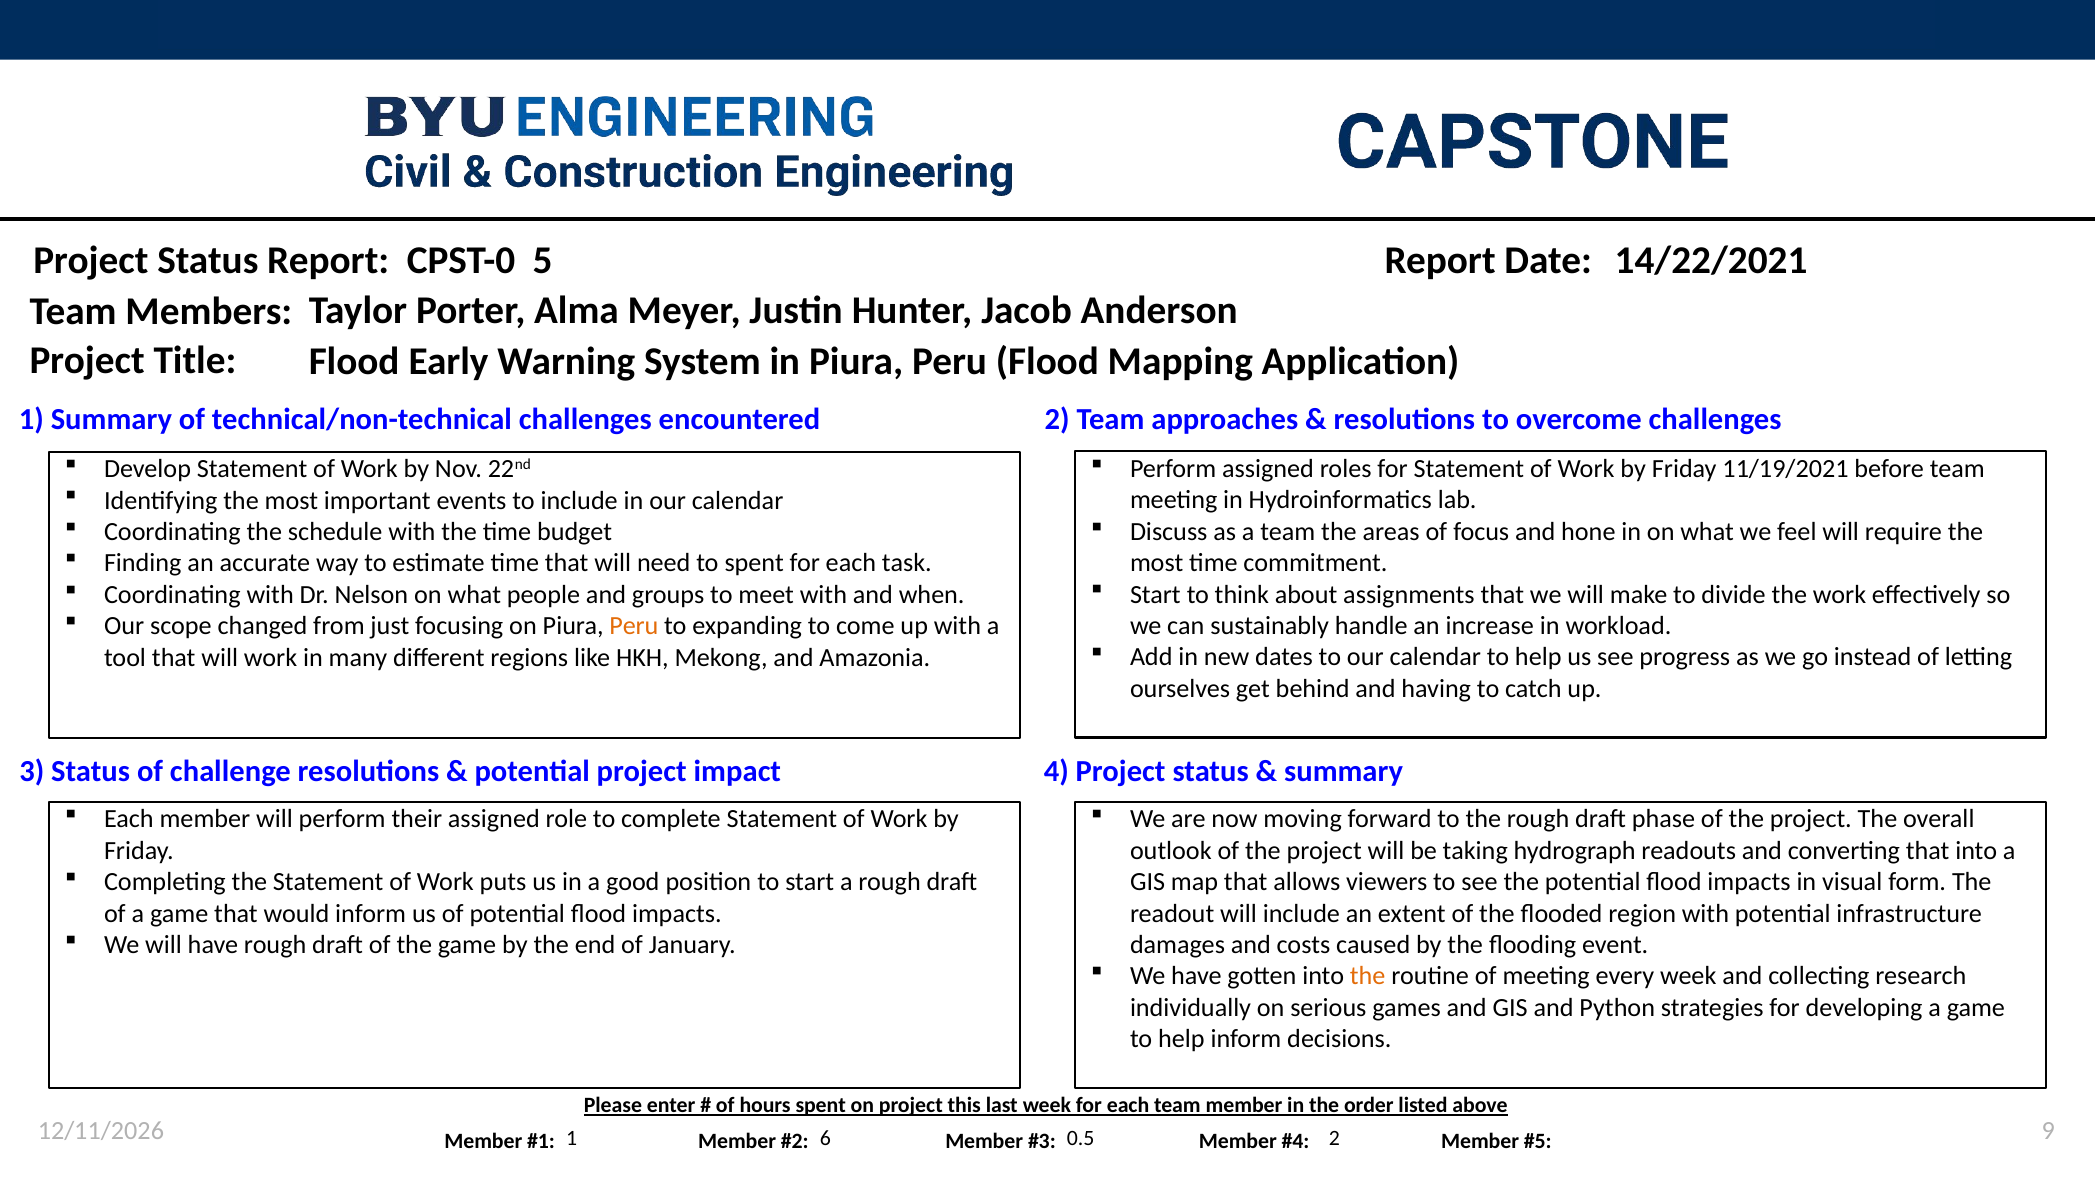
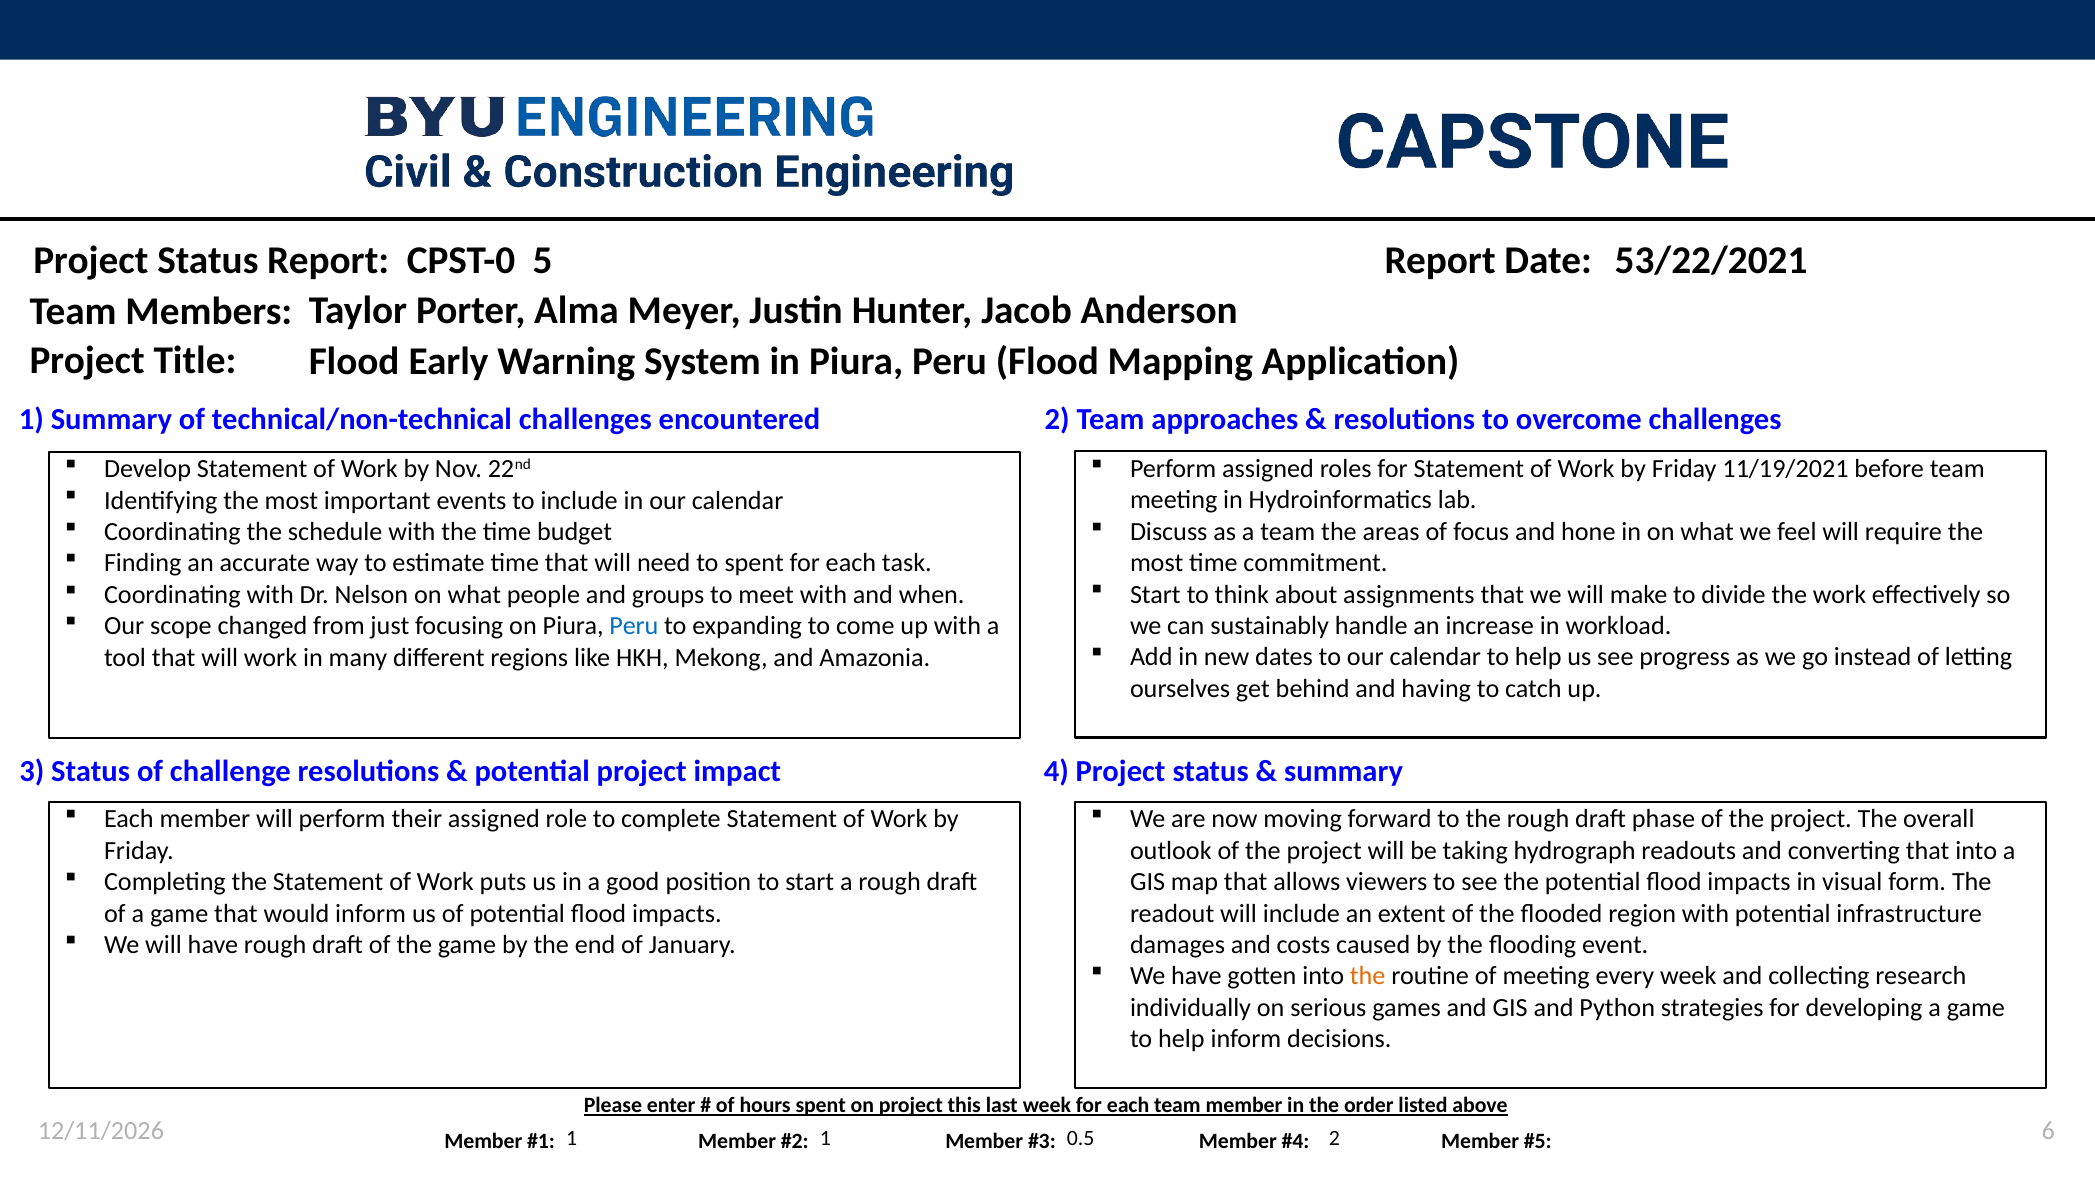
14/22/2021: 14/22/2021 -> 53/22/2021
Peru at (634, 626) colour: orange -> blue
9: 9 -> 6
1 6: 6 -> 1
